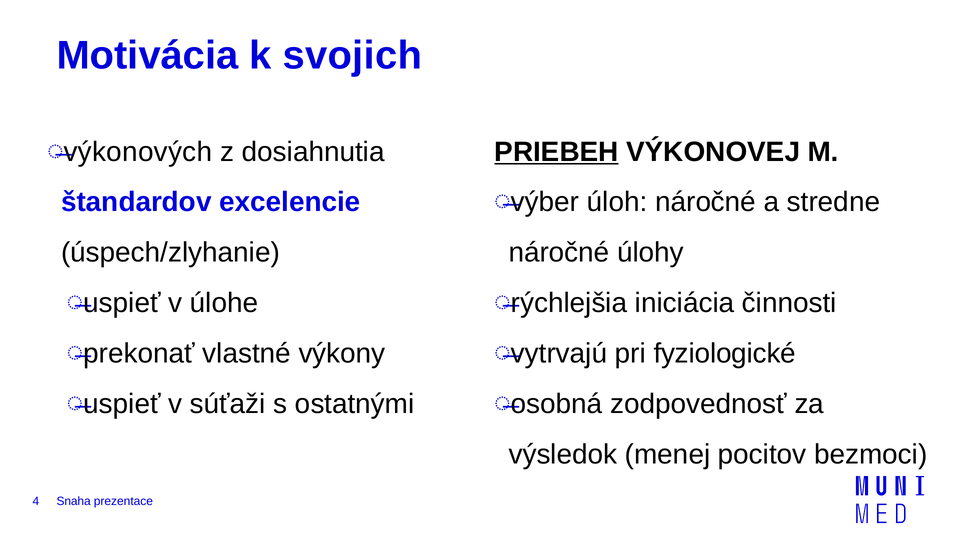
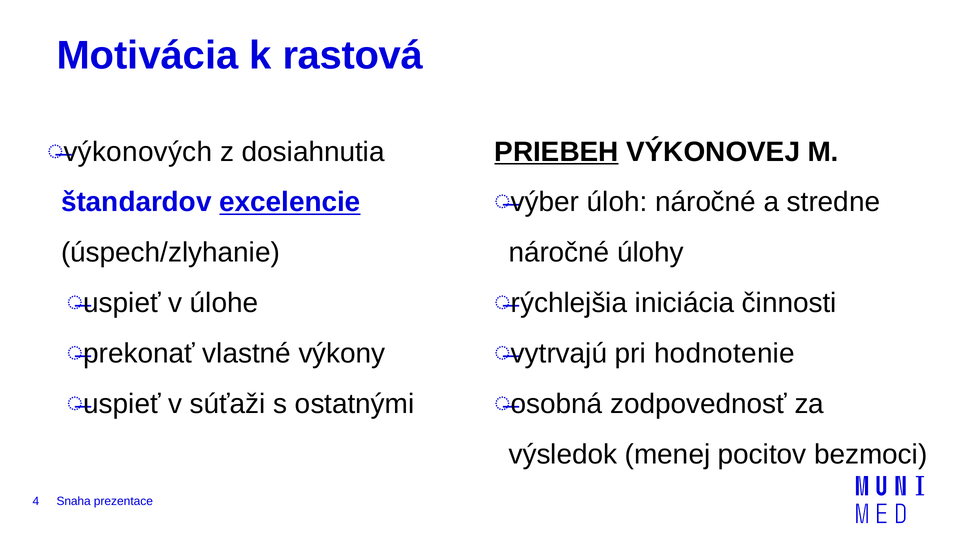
svojich: svojich -> rastová
excelencie underline: none -> present
fyziologické: fyziologické -> hodnotenie
